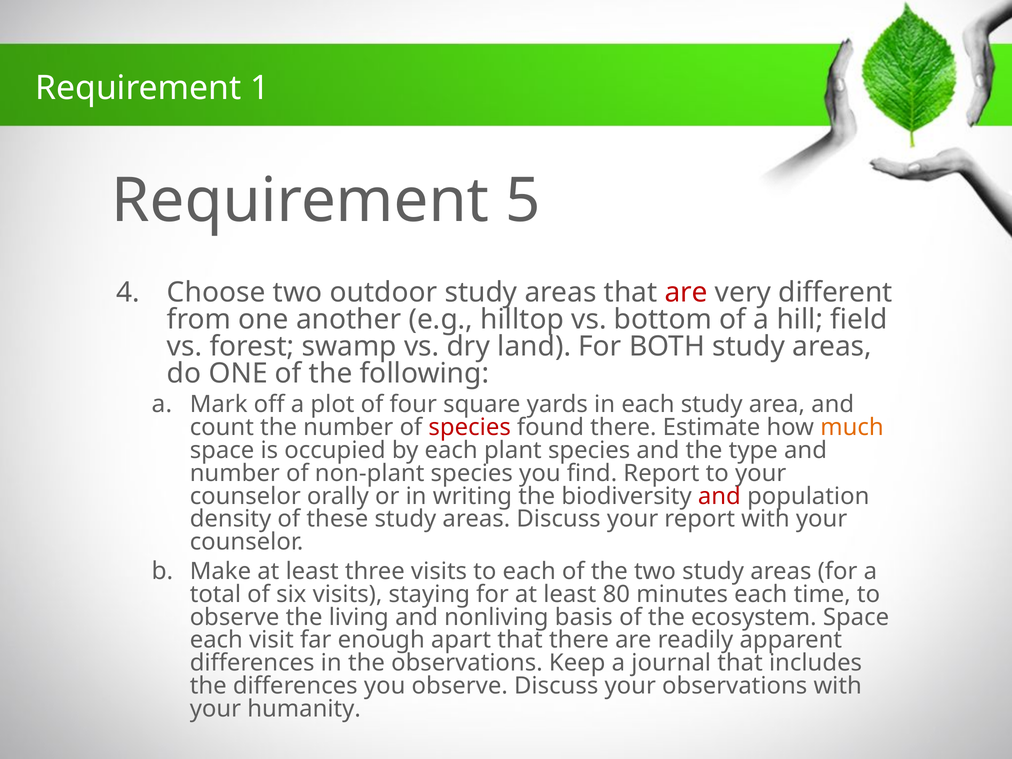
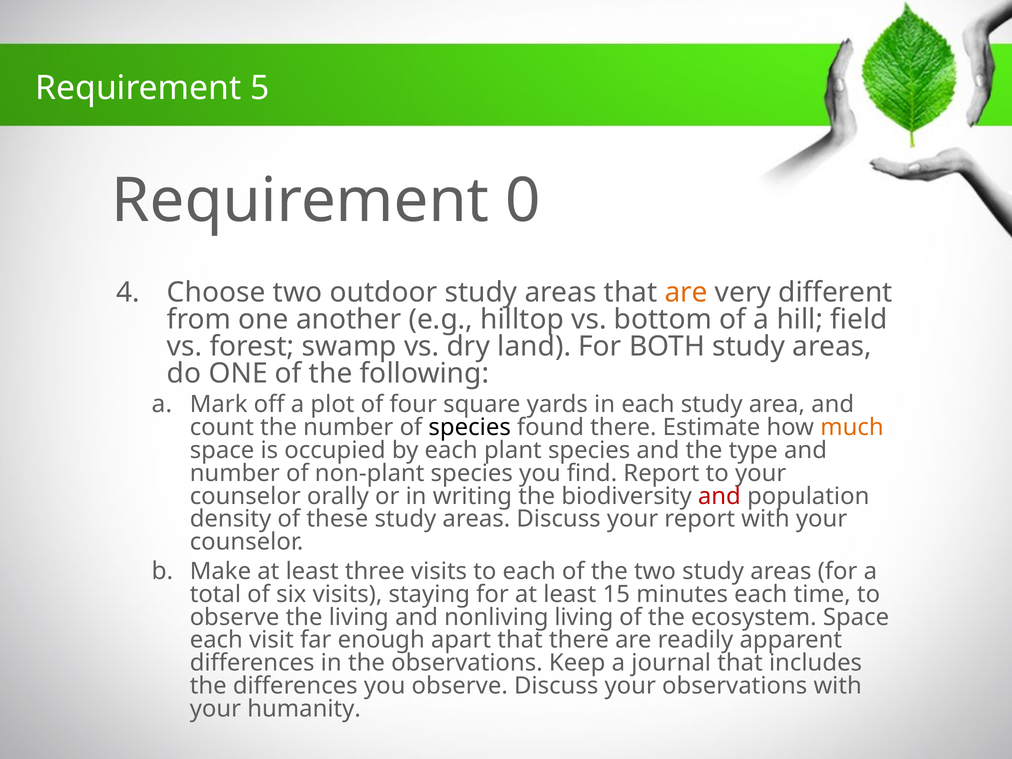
1: 1 -> 5
5: 5 -> 0
are at (686, 293) colour: red -> orange
species at (470, 427) colour: red -> black
80: 80 -> 15
nonliving basis: basis -> living
